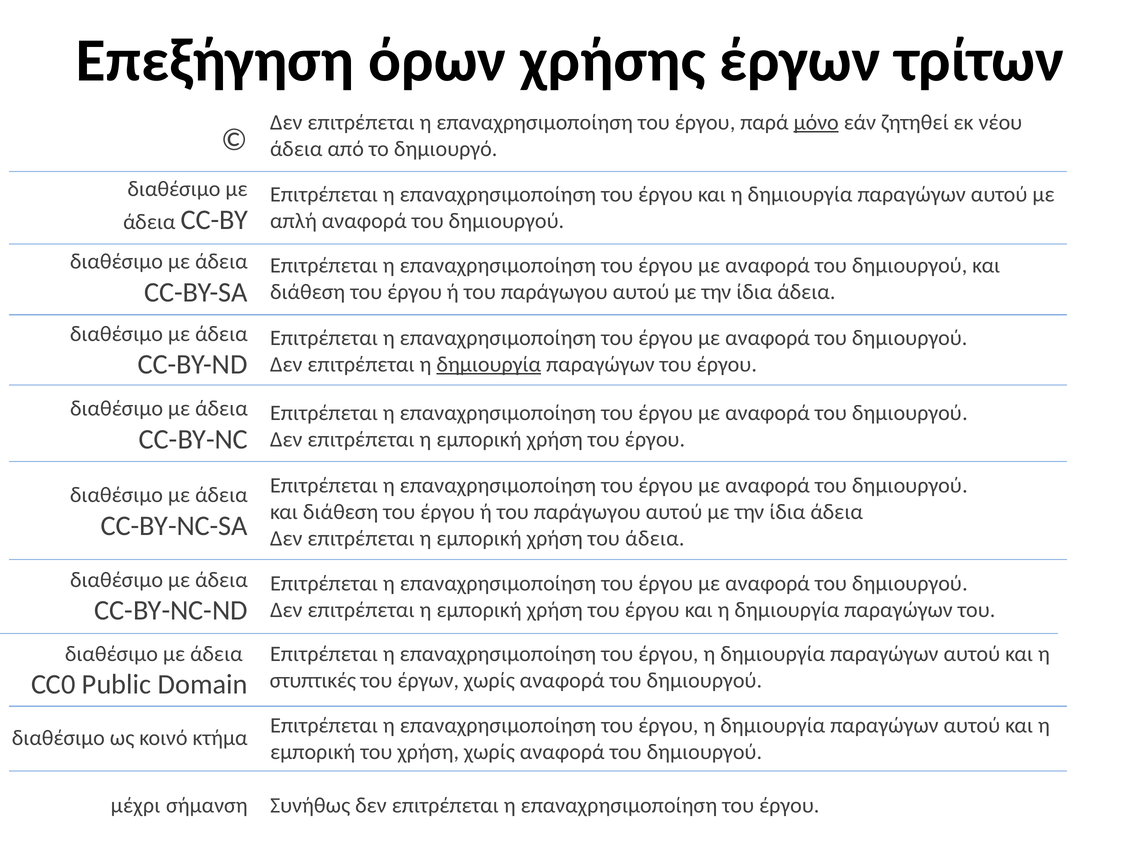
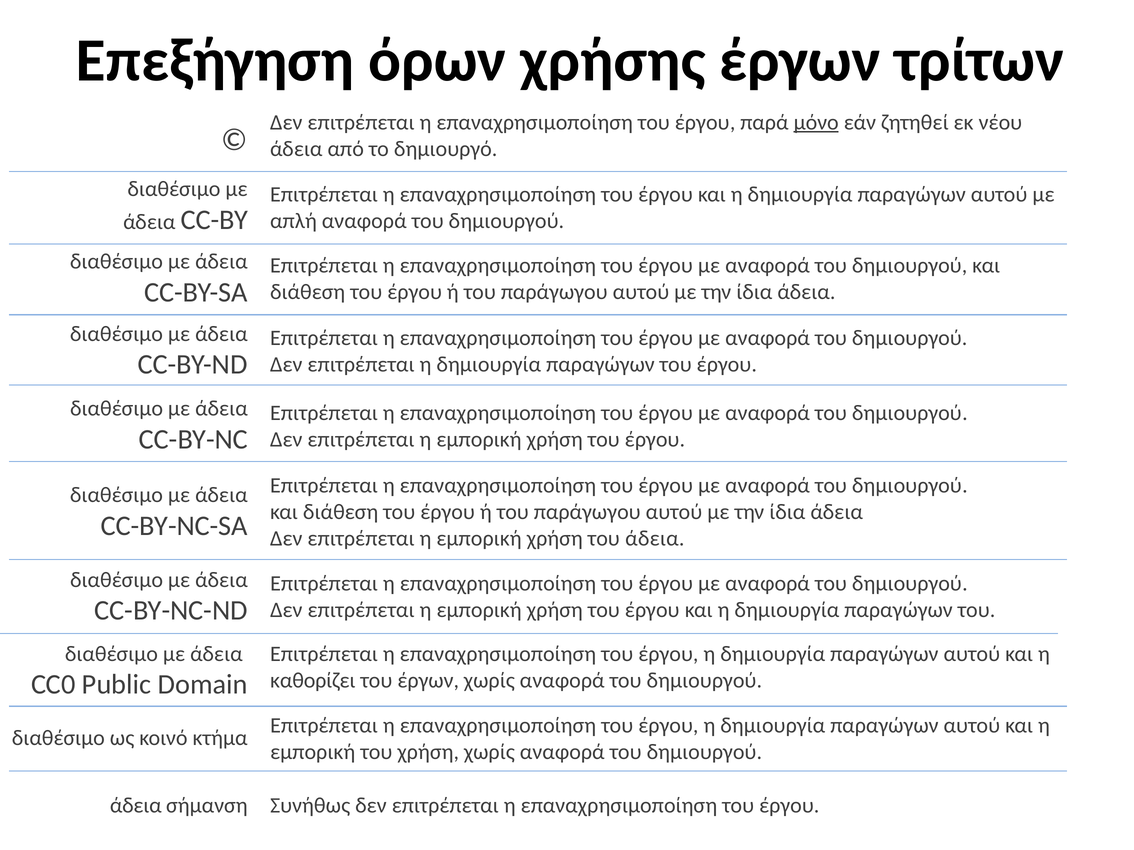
δημιουργία at (489, 364) underline: present -> none
στυπτικές: στυπτικές -> καθορίζει
μέχρι at (136, 806): μέχρι -> άδεια
